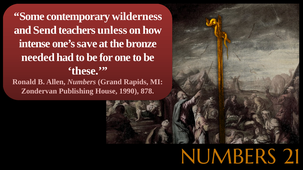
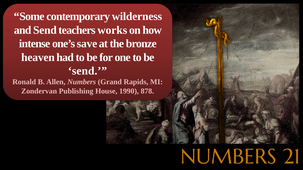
unless: unless -> works
needed: needed -> heaven
these at (88, 71): these -> send
